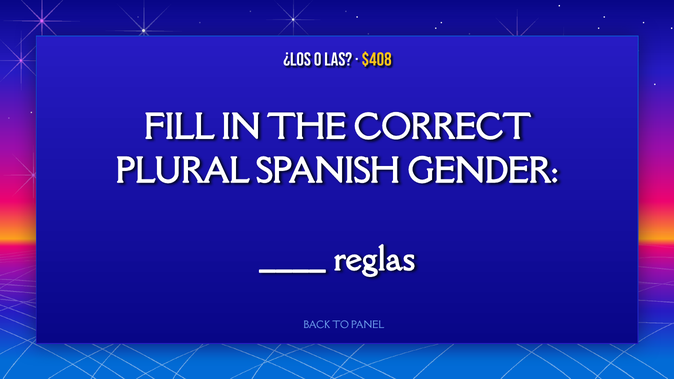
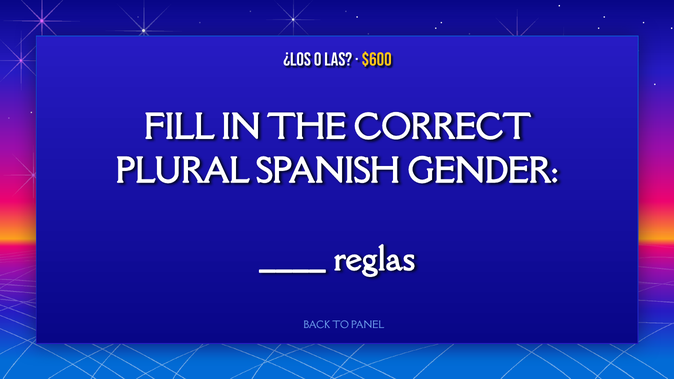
$408: $408 -> $600
